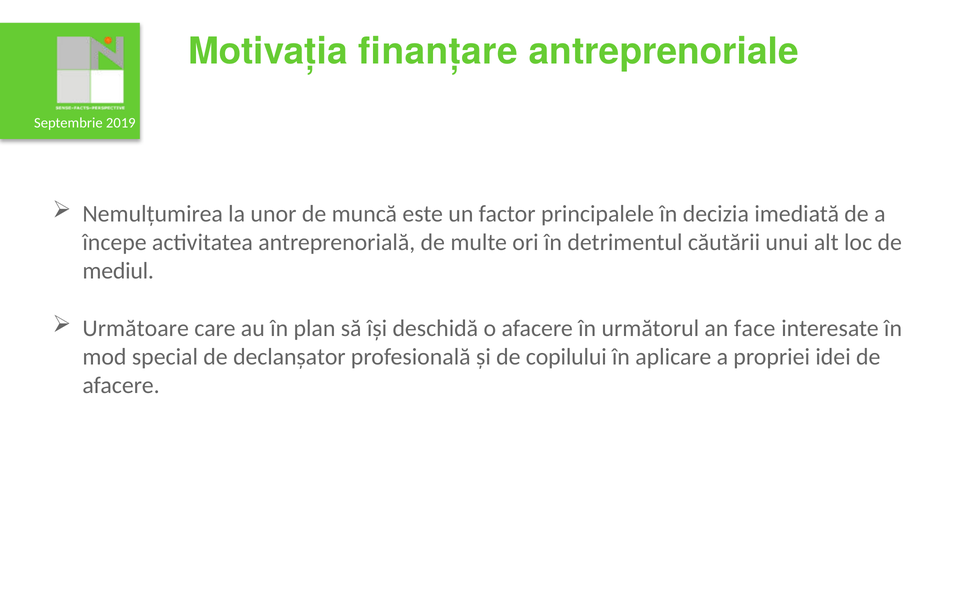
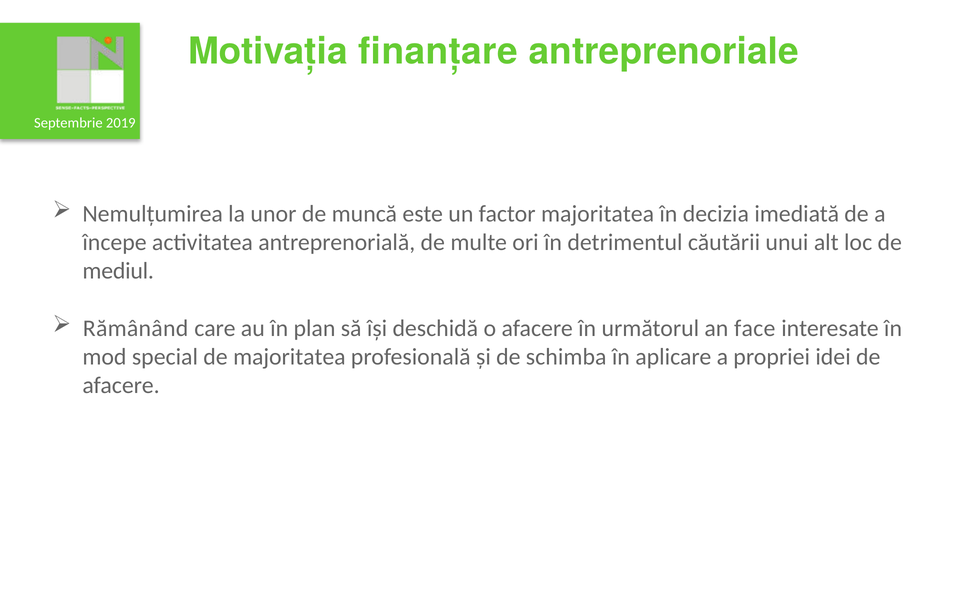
factor principalele: principalele -> majoritatea
Următoare: Următoare -> Rămânând
de declanșator: declanșator -> majoritatea
copilului: copilului -> schimba
